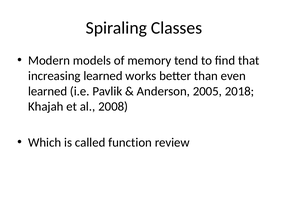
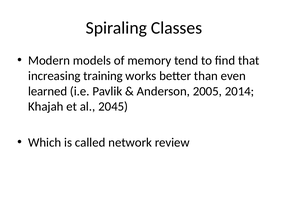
increasing learned: learned -> training
2018: 2018 -> 2014
2008: 2008 -> 2045
function: function -> network
